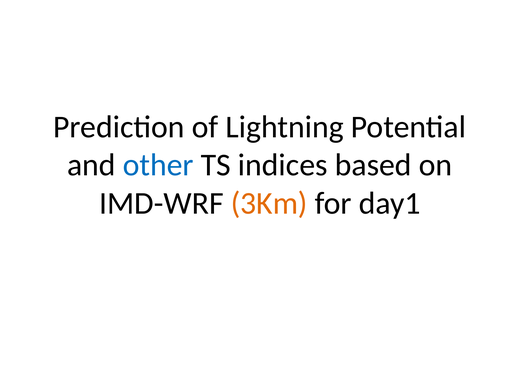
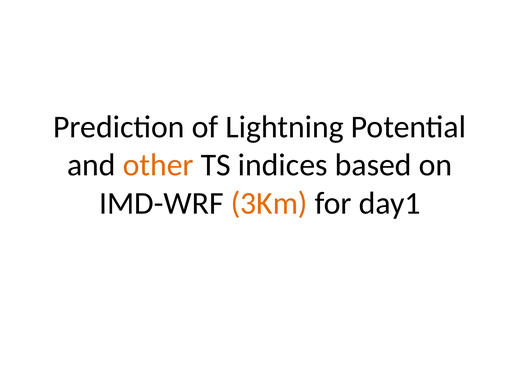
other colour: blue -> orange
